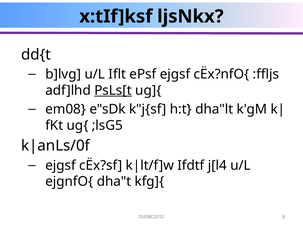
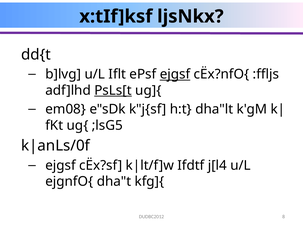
ejgsf at (175, 74) underline: none -> present
